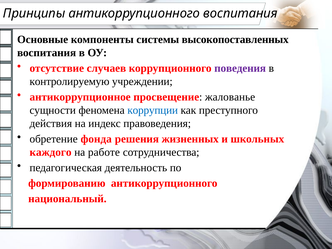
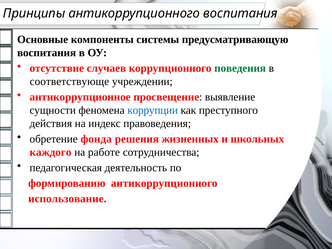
высокопоставленных: высокопоставленных -> предусматривающую
поведения colour: purple -> green
контролируемую: контролируемую -> соответствующе
жалованье: жалованье -> выявление
национальный: национальный -> использование
